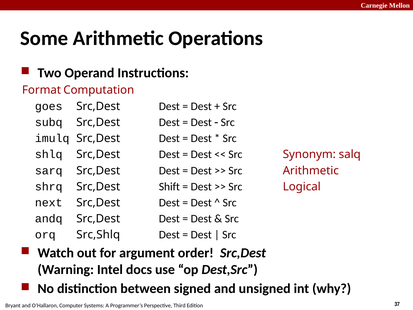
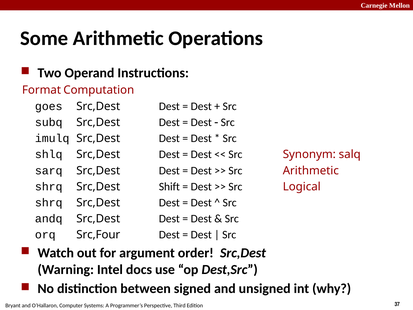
next at (49, 203): next -> shrq
Src,Shlq: Src,Shlq -> Src,Four
